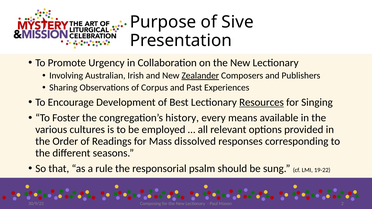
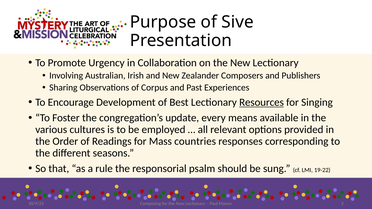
Zealander underline: present -> none
history: history -> update
dissolved: dissolved -> countries
